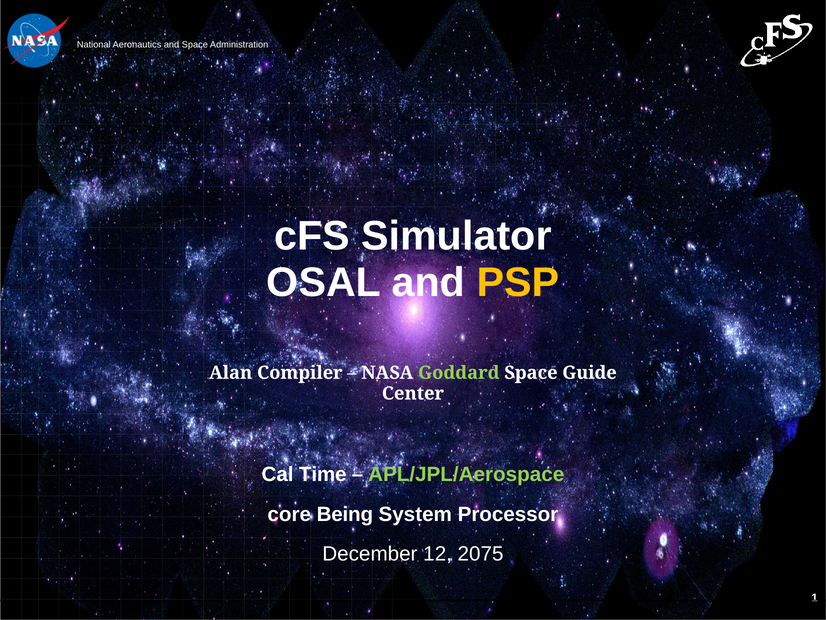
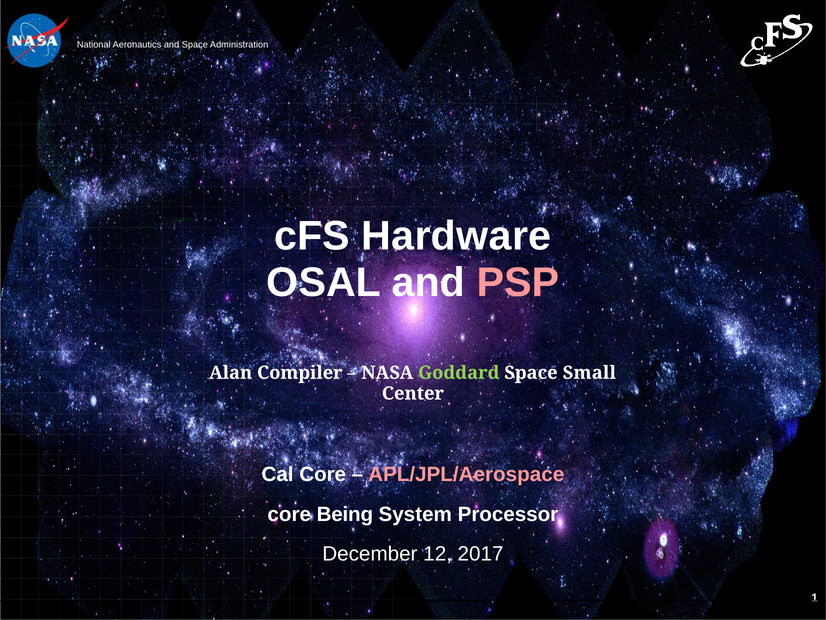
Simulator: Simulator -> Hardware
PSP colour: yellow -> pink
Guide: Guide -> Small
Cal Time: Time -> Core
APL/JPL/Aerospace colour: light green -> pink
2075: 2075 -> 2017
